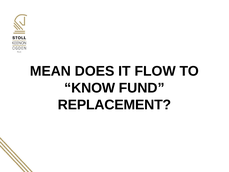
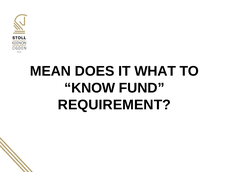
FLOW: FLOW -> WHAT
REPLACEMENT: REPLACEMENT -> REQUIREMENT
